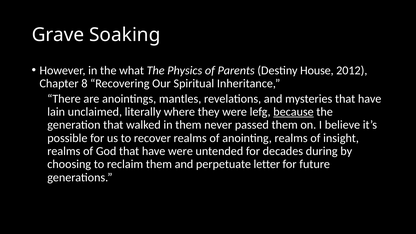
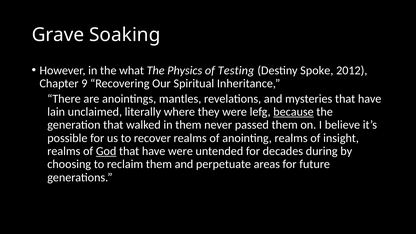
Parents: Parents -> Testing
House: House -> Spoke
8: 8 -> 9
God underline: none -> present
letter: letter -> areas
